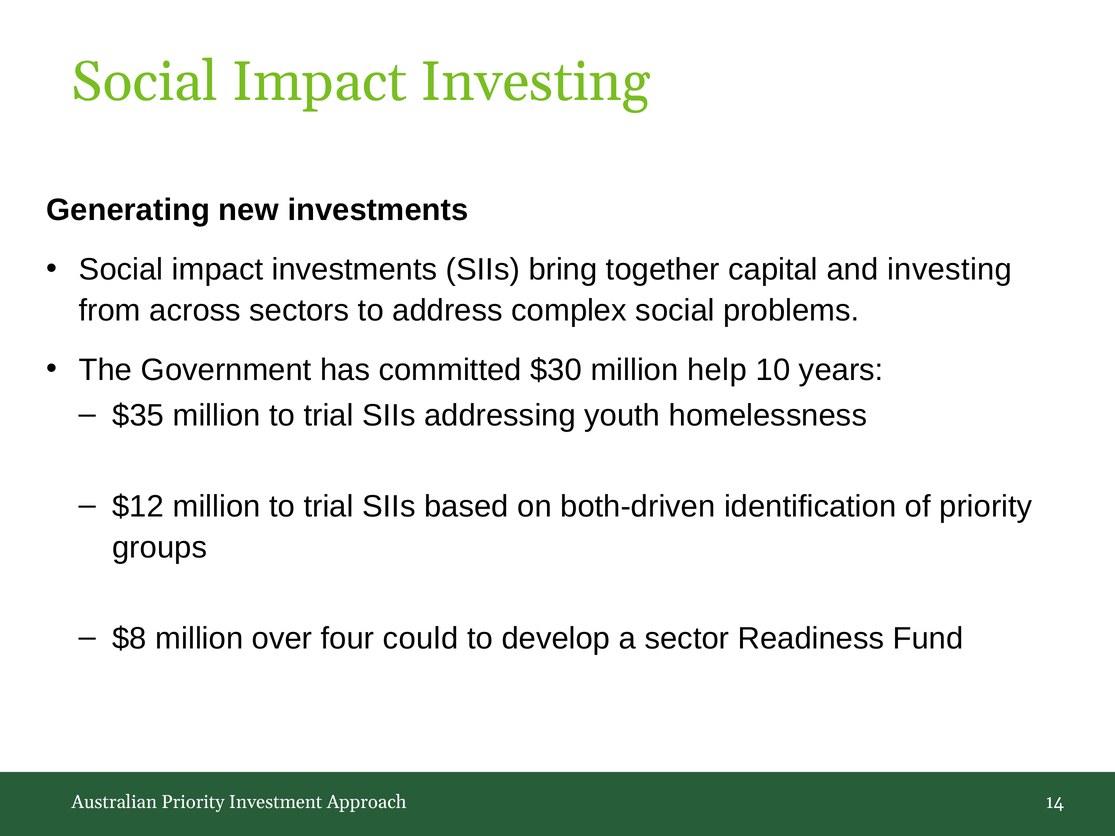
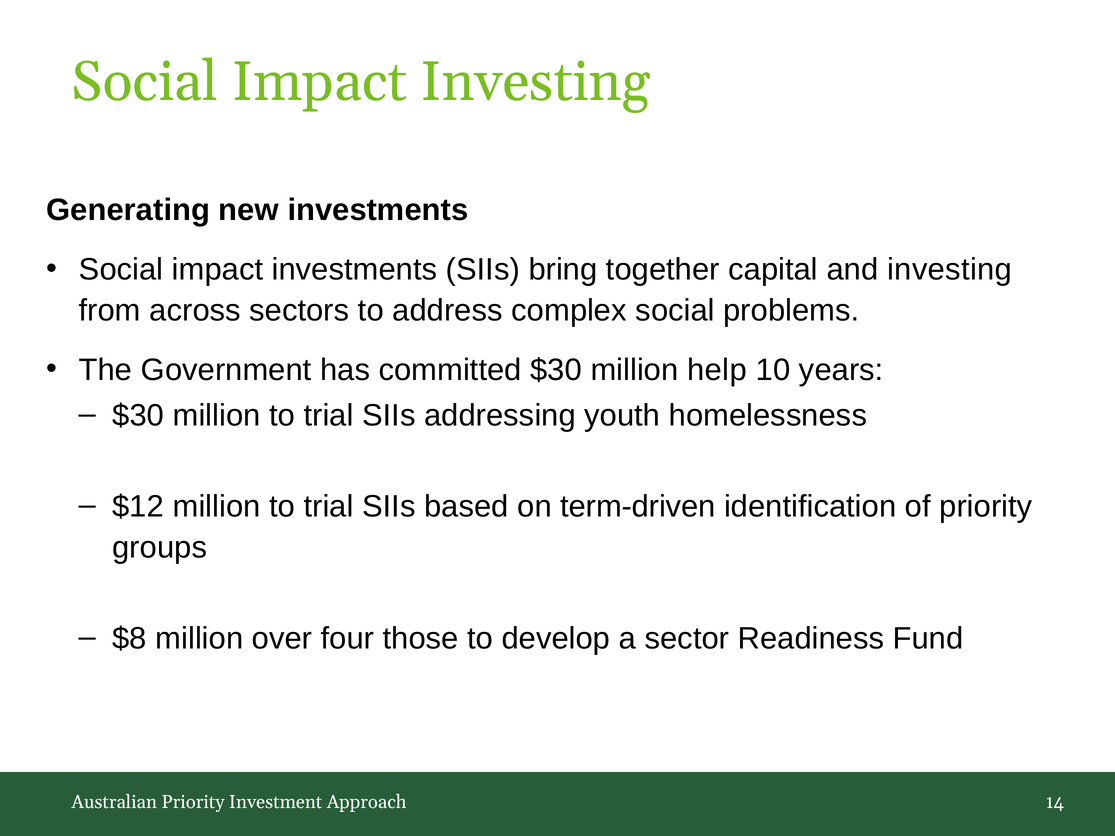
$35 at (138, 416): $35 -> $30
both-driven: both-driven -> term-driven
could: could -> those
